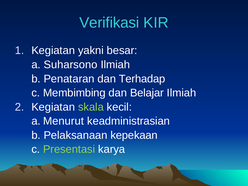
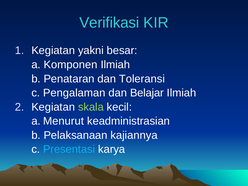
Suharsono: Suharsono -> Komponen
Terhadap: Terhadap -> Toleransi
Membimbing: Membimbing -> Pengalaman
kepekaan: kepekaan -> kajiannya
Presentasi colour: light green -> light blue
